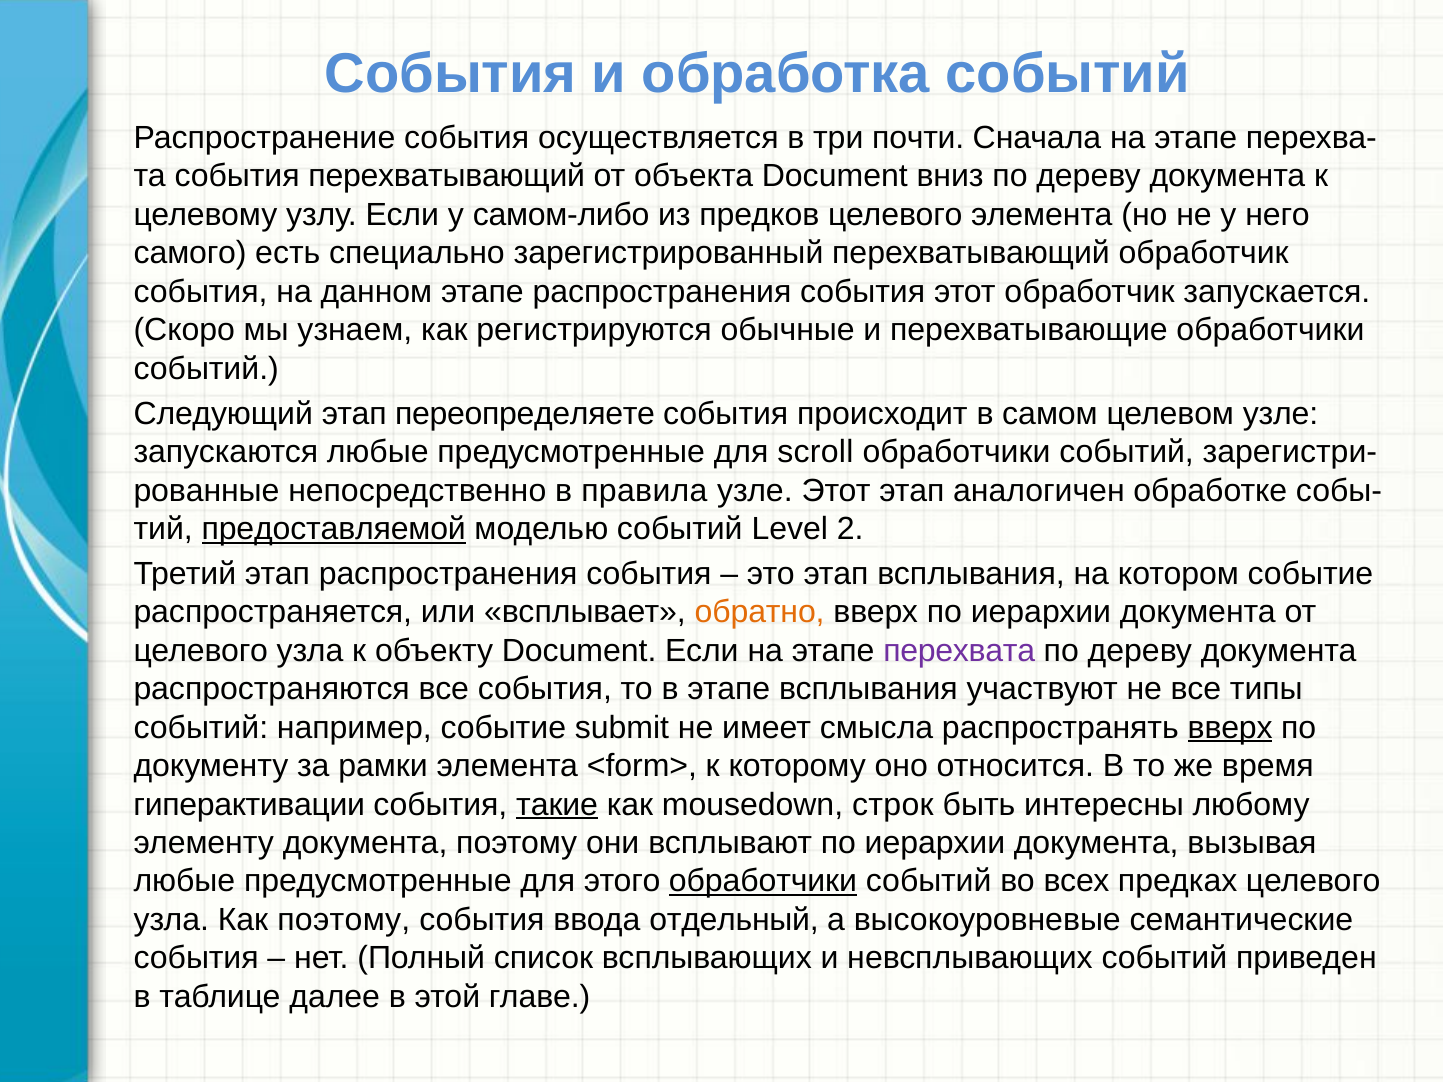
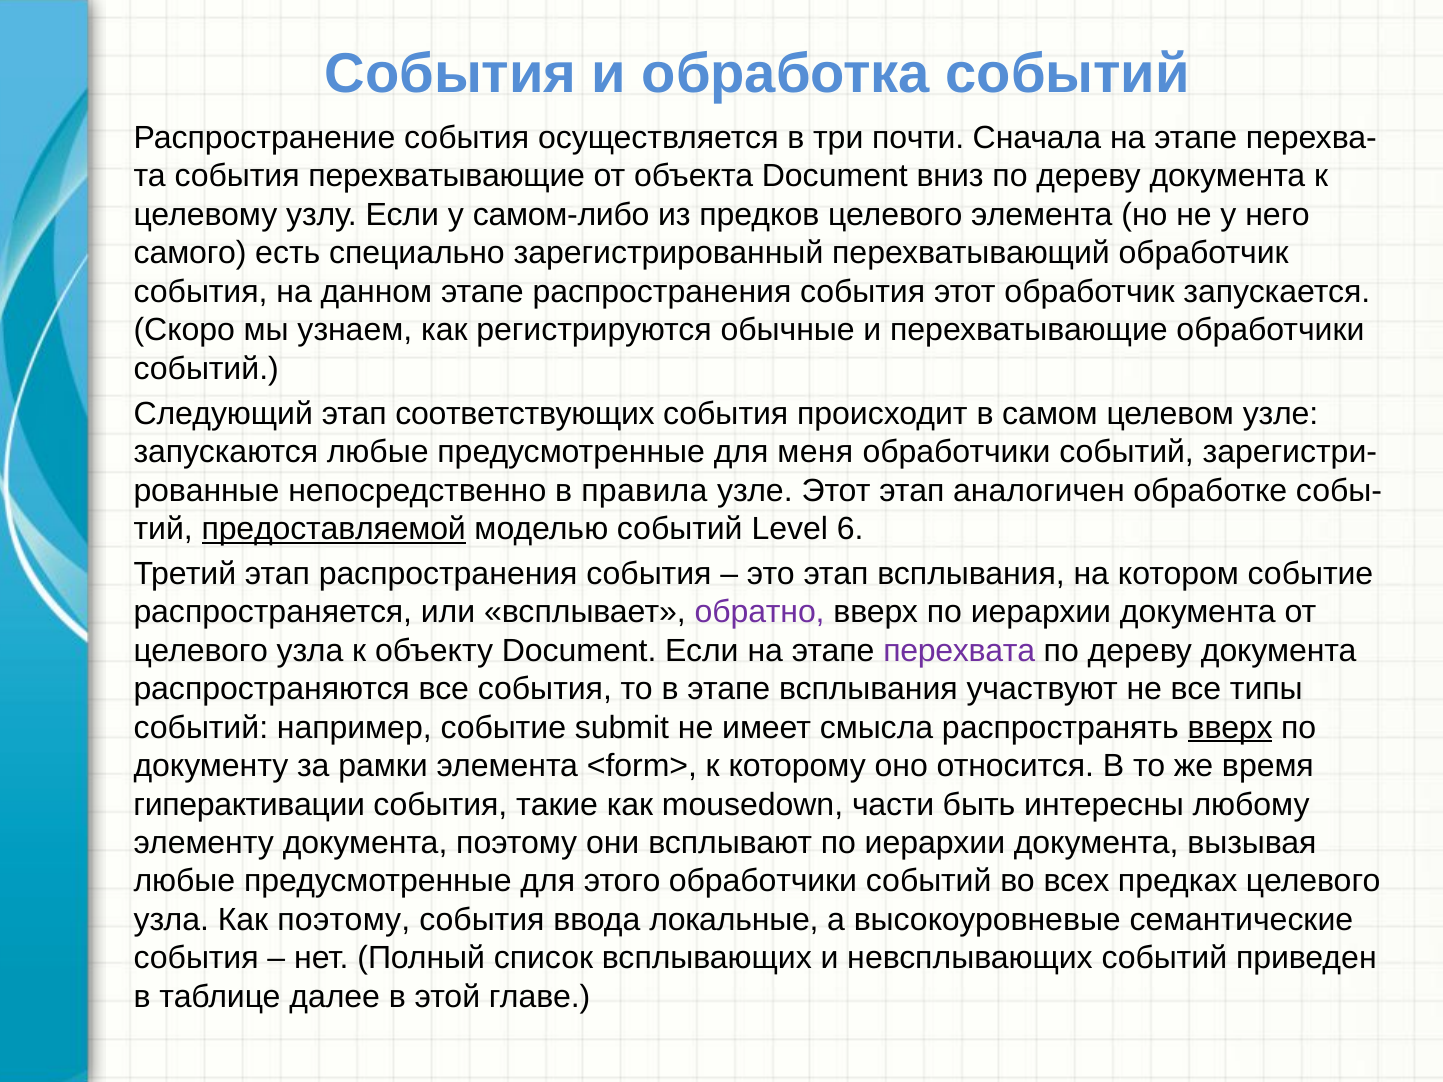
события перехватывающий: перехватывающий -> перехватывающие
переопределяете: переопределяете -> соответствующих
scroll: scroll -> меня
2: 2 -> 6
обратно colour: orange -> purple
такие underline: present -> none
строк: строк -> части
обработчики at (763, 882) underline: present -> none
отдельный: отдельный -> локальные
